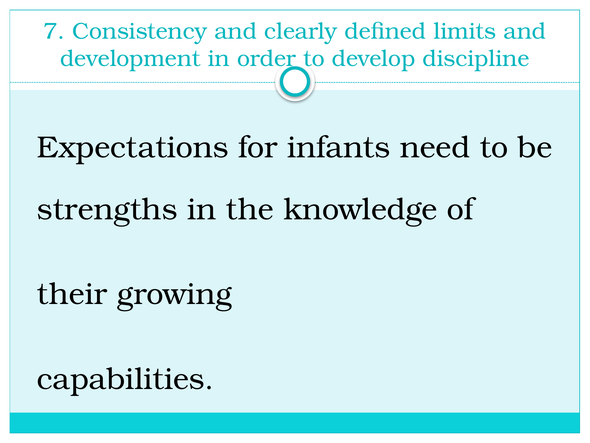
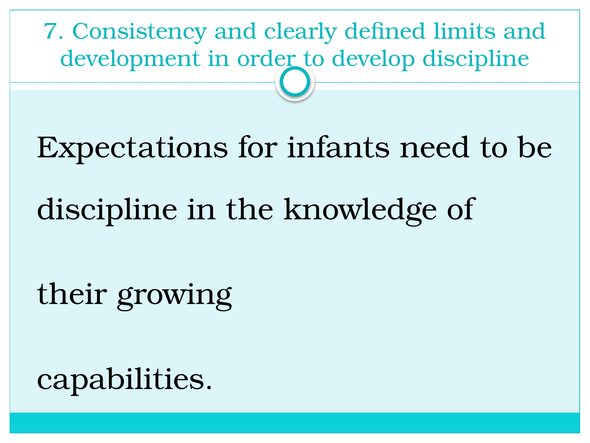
strengths at (107, 209): strengths -> discipline
